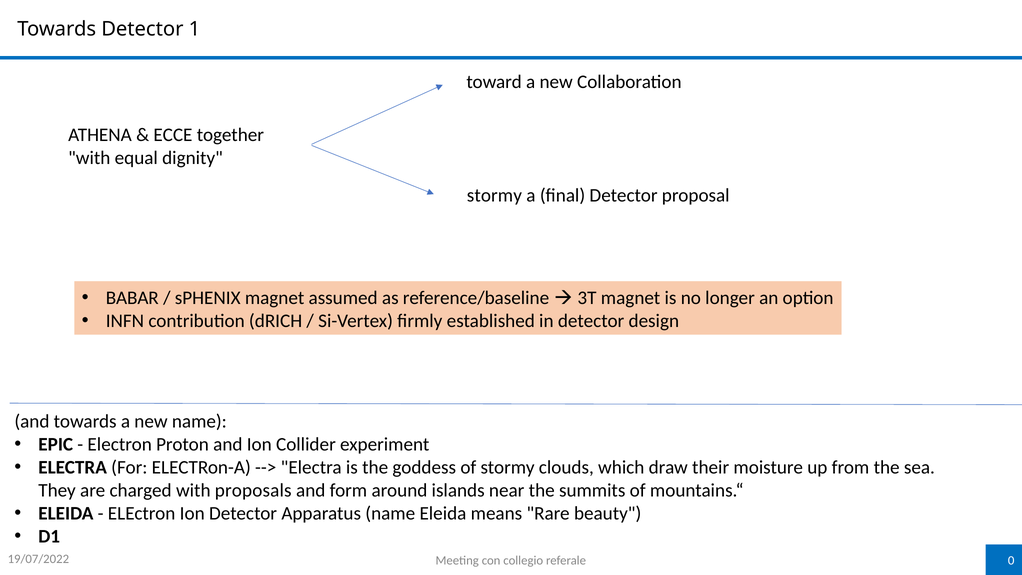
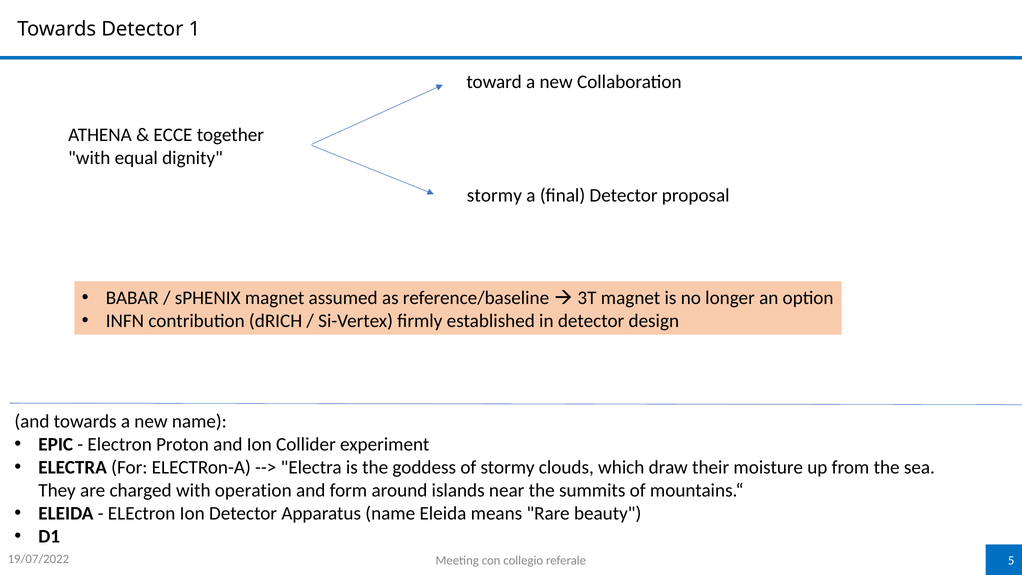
proposals: proposals -> operation
0: 0 -> 5
